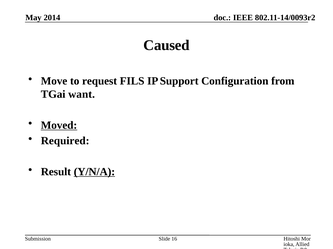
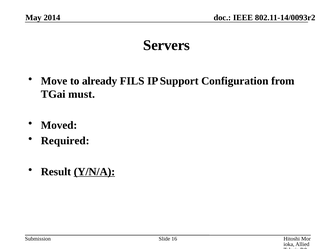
Caused: Caused -> Servers
request: request -> already
want: want -> must
Moved underline: present -> none
